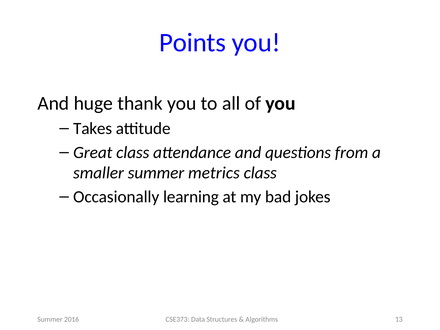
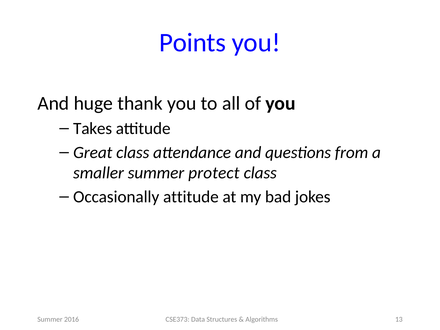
metrics: metrics -> protect
Occasionally learning: learning -> attitude
